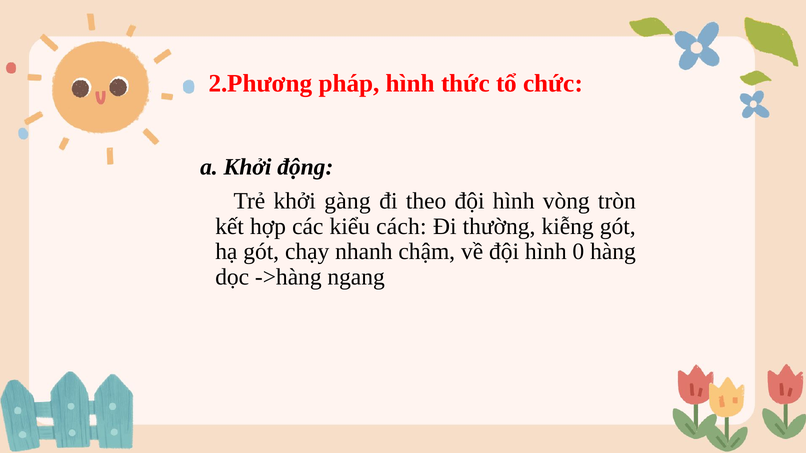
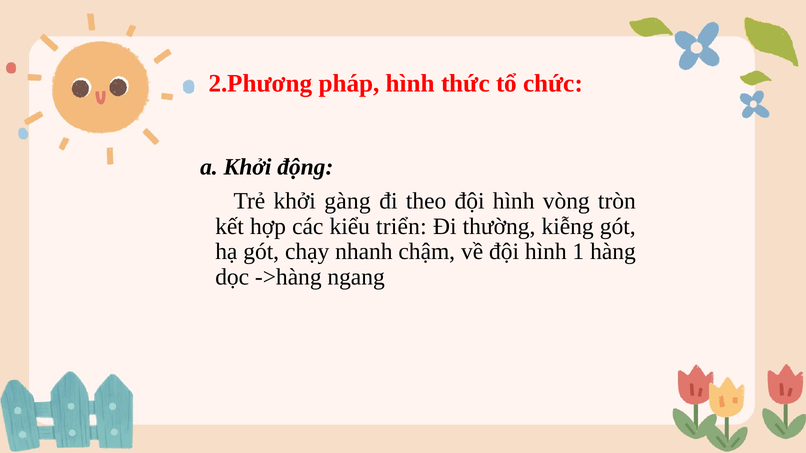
cách: cách -> triển
0: 0 -> 1
